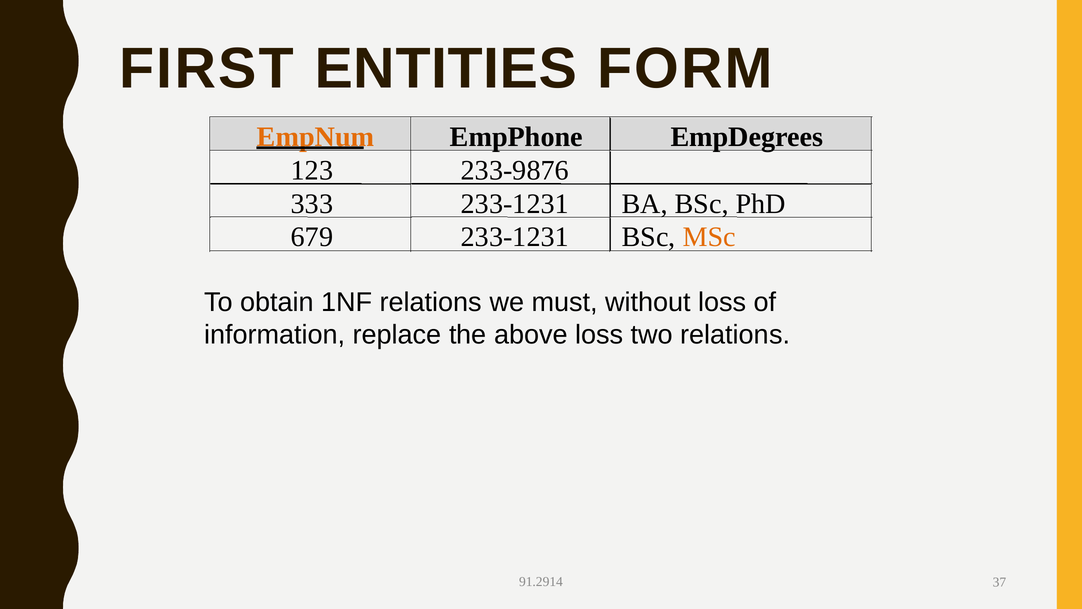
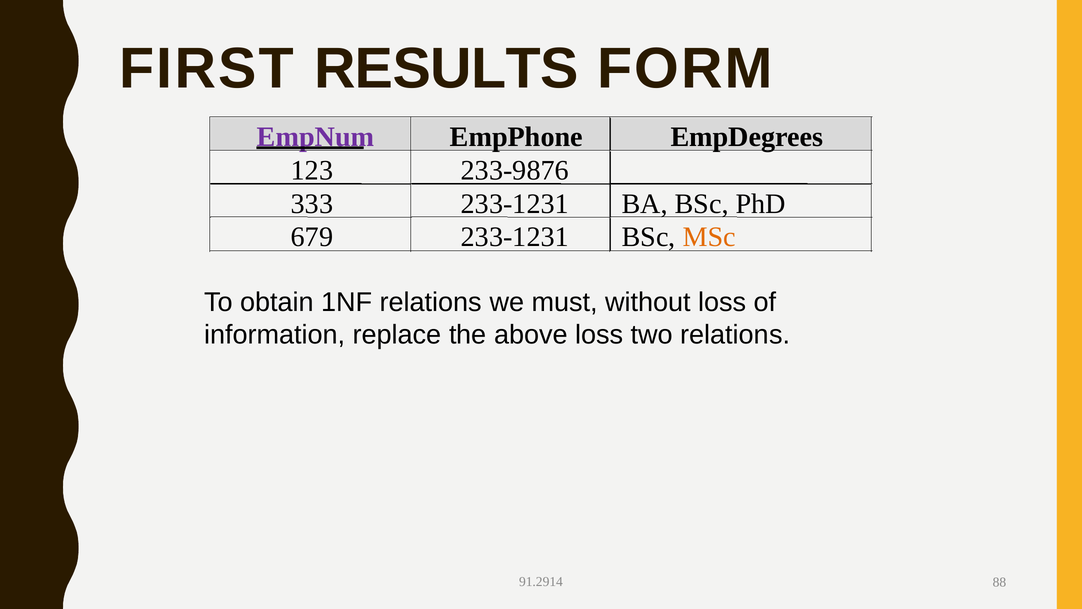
ENTITIES: ENTITIES -> RESULTS
EmpNum colour: orange -> purple
37: 37 -> 88
